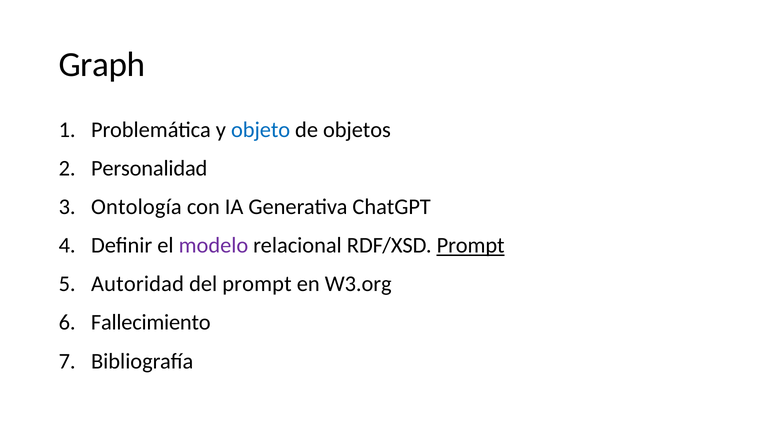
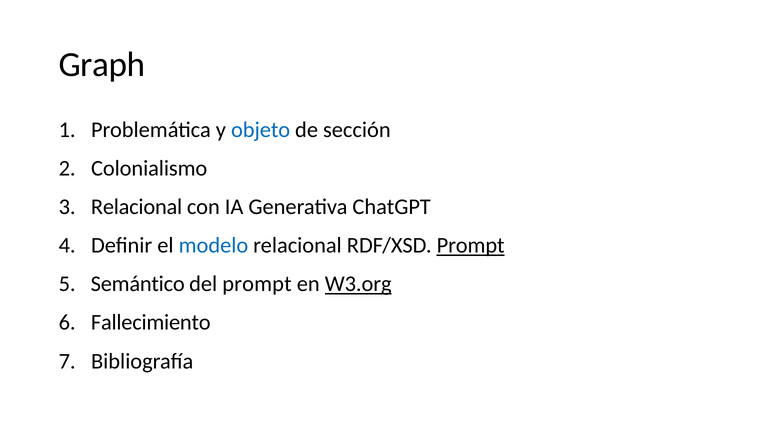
objetos: objetos -> sección
Personalidad: Personalidad -> Colonialismo
Ontología at (136, 207): Ontología -> Relacional
modelo colour: purple -> blue
Autoridad: Autoridad -> Semántico
W3.org underline: none -> present
